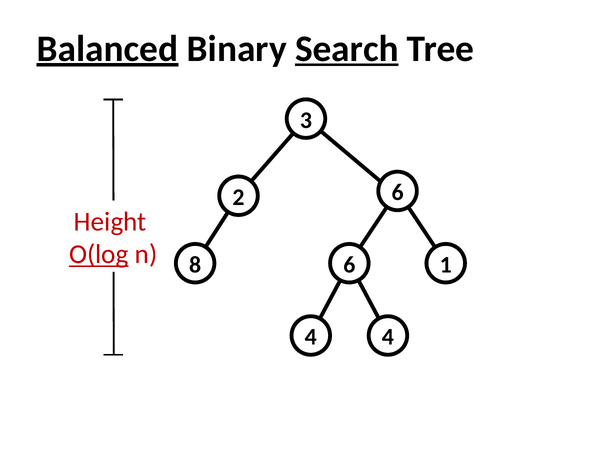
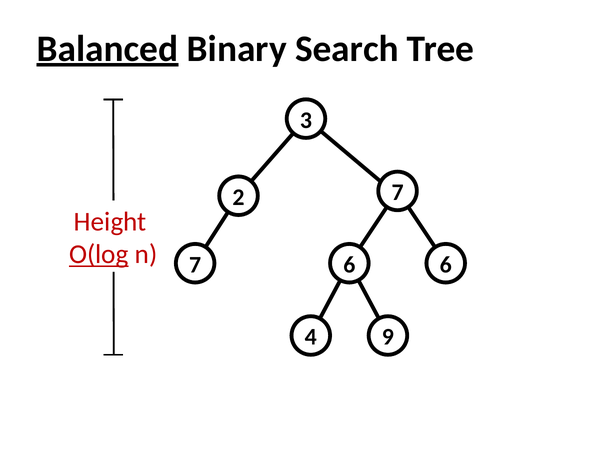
Search underline: present -> none
2 6: 6 -> 7
n 8: 8 -> 7
6 1: 1 -> 6
4 4: 4 -> 9
